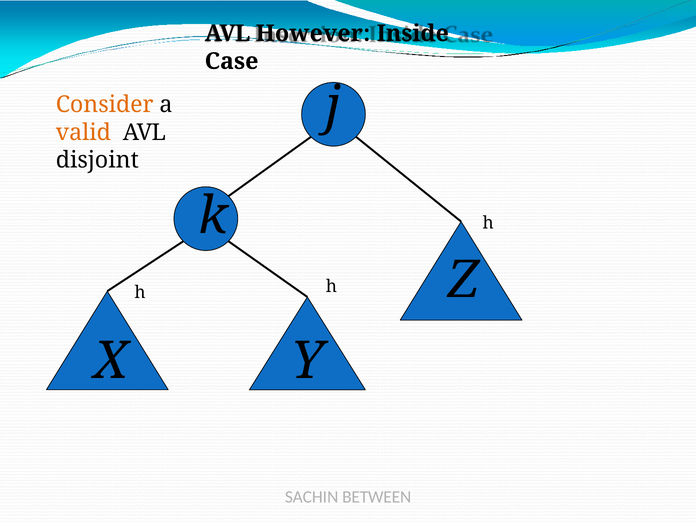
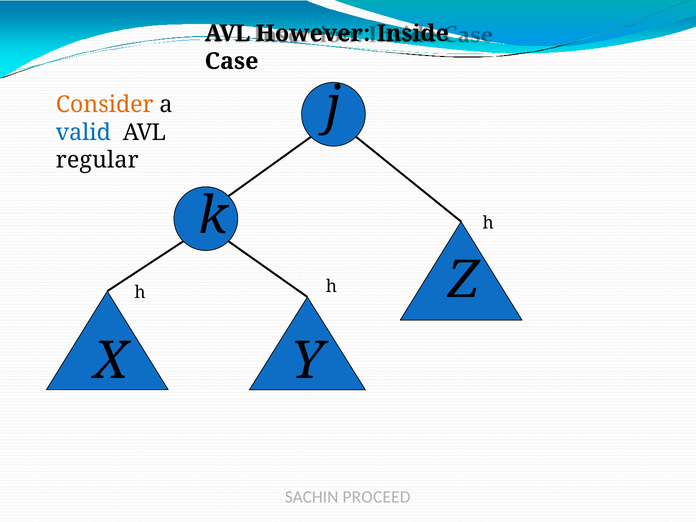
valid colour: orange -> blue
disjoint: disjoint -> regular
BETWEEN: BETWEEN -> PROCEED
